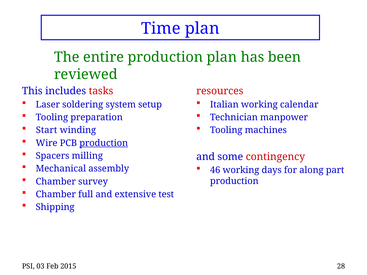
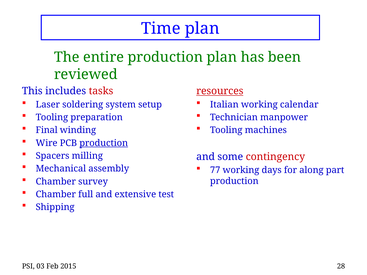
resources underline: none -> present
Start: Start -> Final
46: 46 -> 77
